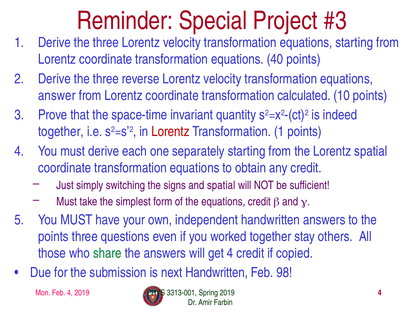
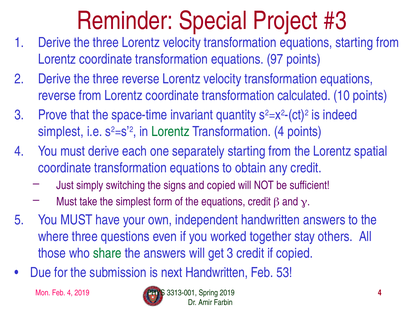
40: 40 -> 97
answer at (57, 95): answer -> reverse
together at (61, 132): together -> simplest
Lorentz at (170, 132) colour: red -> green
Transformation 1: 1 -> 4
and spatial: spatial -> copied
points at (53, 236): points -> where
get 4: 4 -> 3
98: 98 -> 53
